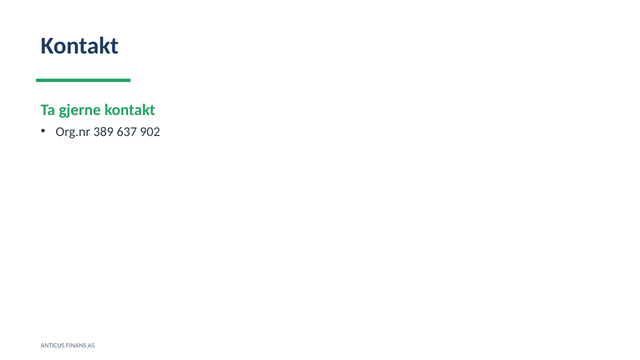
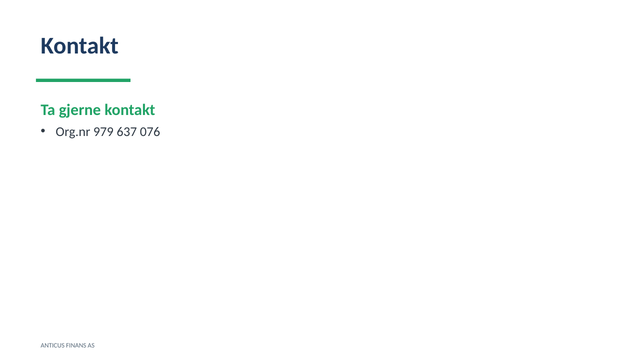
389: 389 -> 979
902: 902 -> 076
